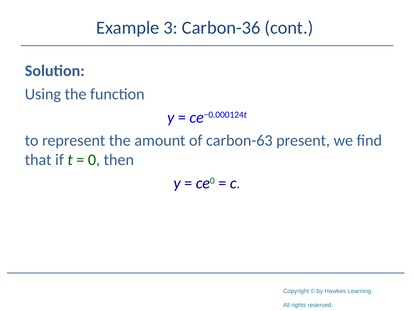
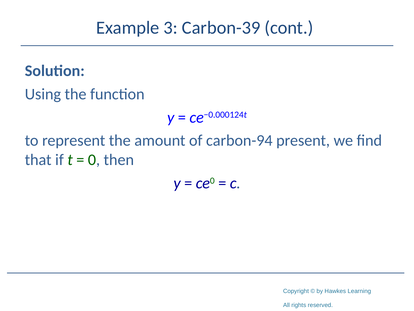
Carbon-36: Carbon-36 -> Carbon-39
carbon-63: carbon-63 -> carbon-94
